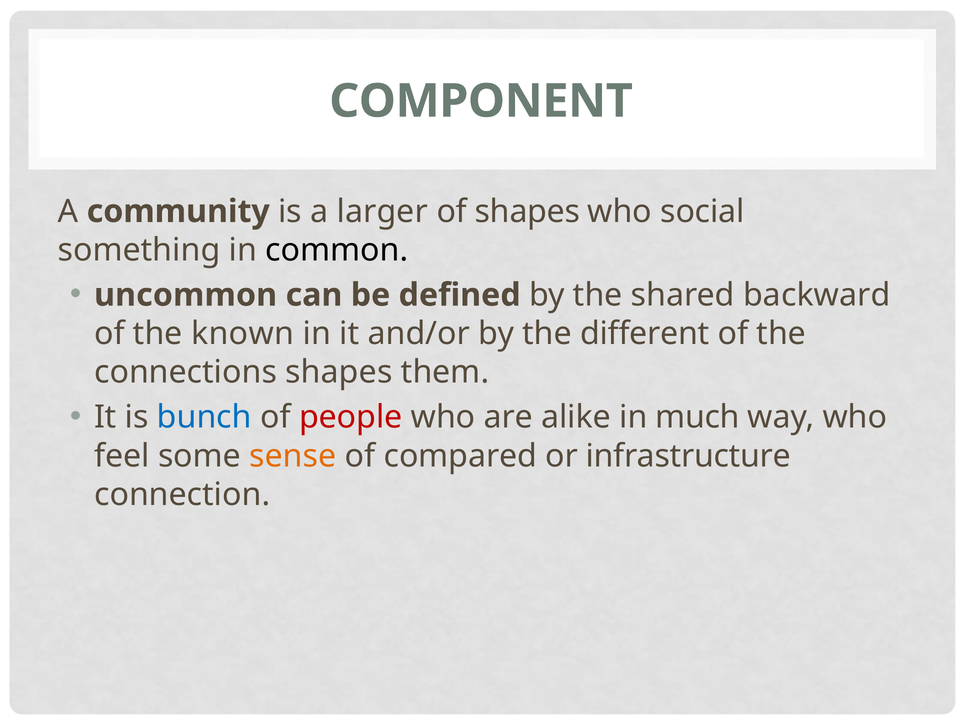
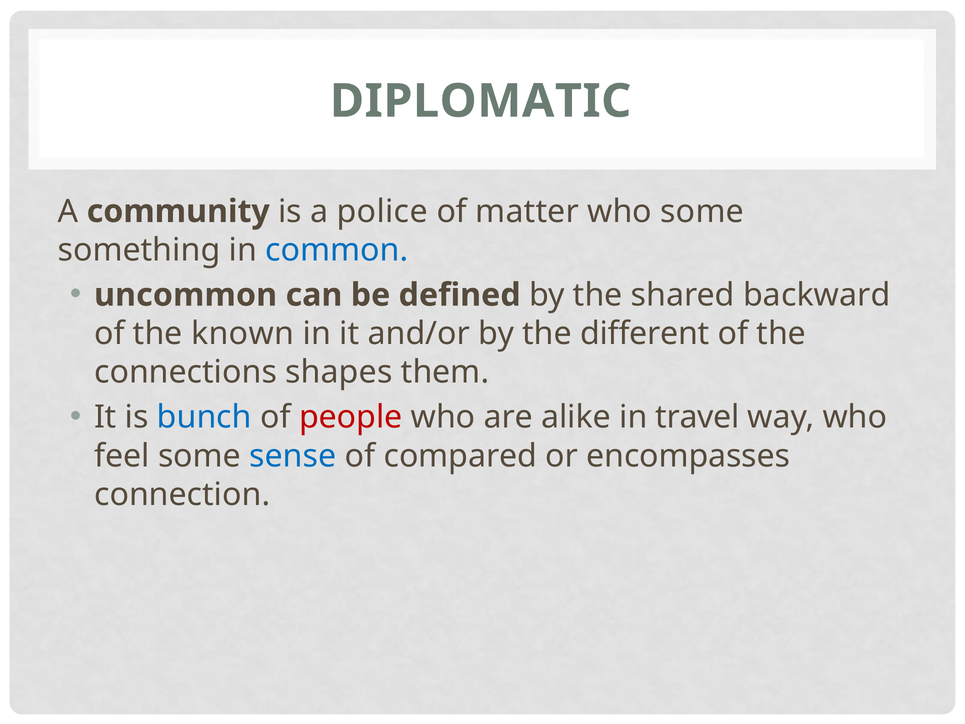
COMPONENT: COMPONENT -> DIPLOMATIC
larger: larger -> police
of shapes: shapes -> matter
who social: social -> some
common colour: black -> blue
much: much -> travel
sense colour: orange -> blue
infrastructure: infrastructure -> encompasses
